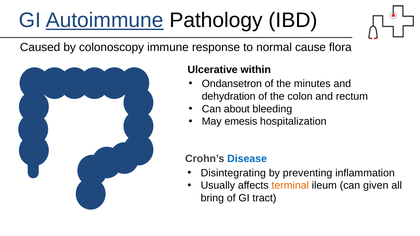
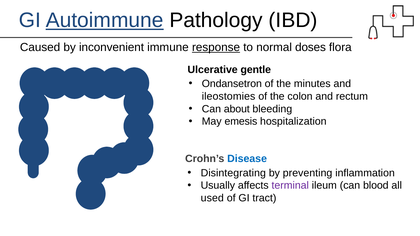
colonoscopy: colonoscopy -> inconvenient
response underline: none -> present
cause: cause -> doses
within: within -> gentle
dehydration: dehydration -> ileostomies
terminal colour: orange -> purple
given: given -> blood
bring: bring -> used
